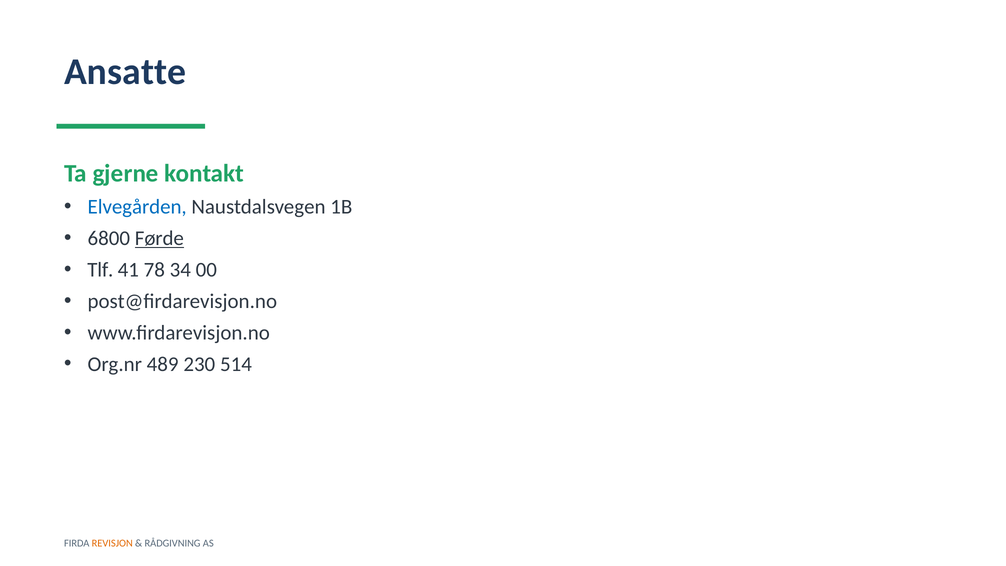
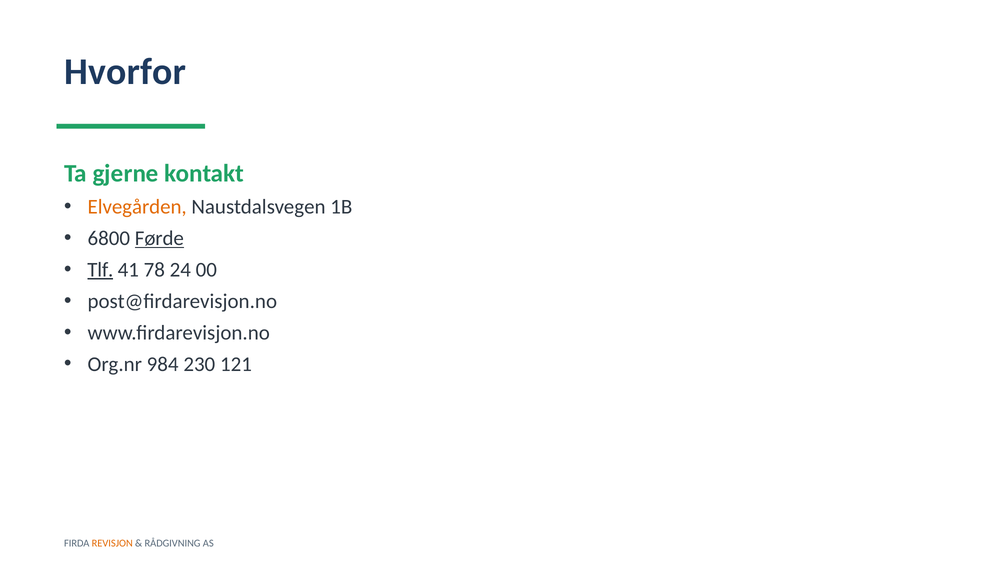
Ansatte: Ansatte -> Hvorfor
Elvegården colour: blue -> orange
Tlf underline: none -> present
34: 34 -> 24
489: 489 -> 984
514: 514 -> 121
